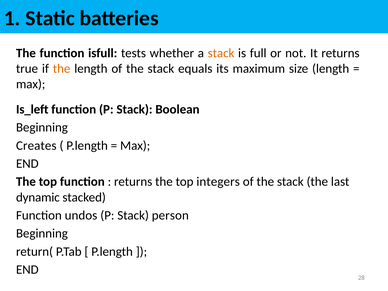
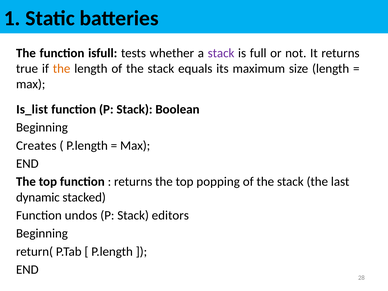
stack at (221, 53) colour: orange -> purple
Is_left: Is_left -> Is_list
integers: integers -> popping
person: person -> editors
